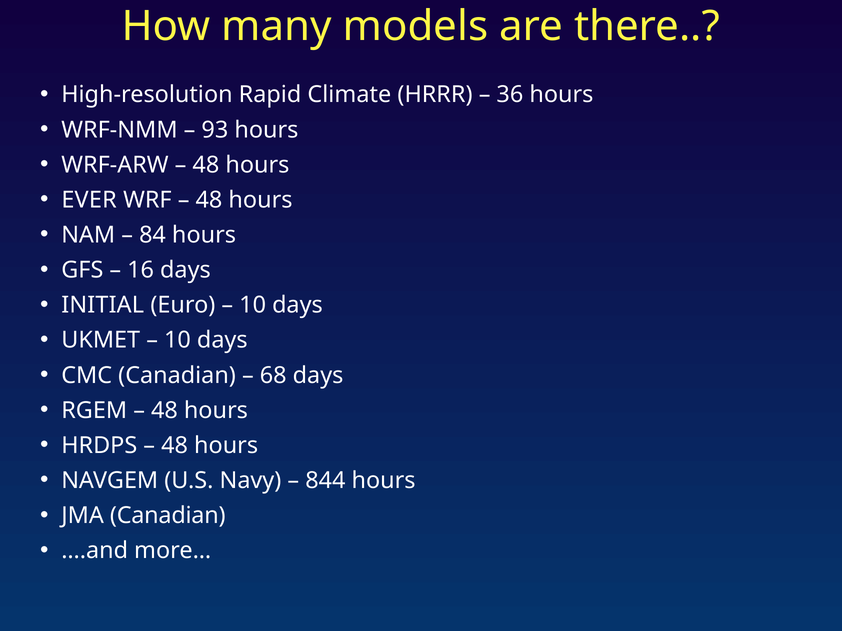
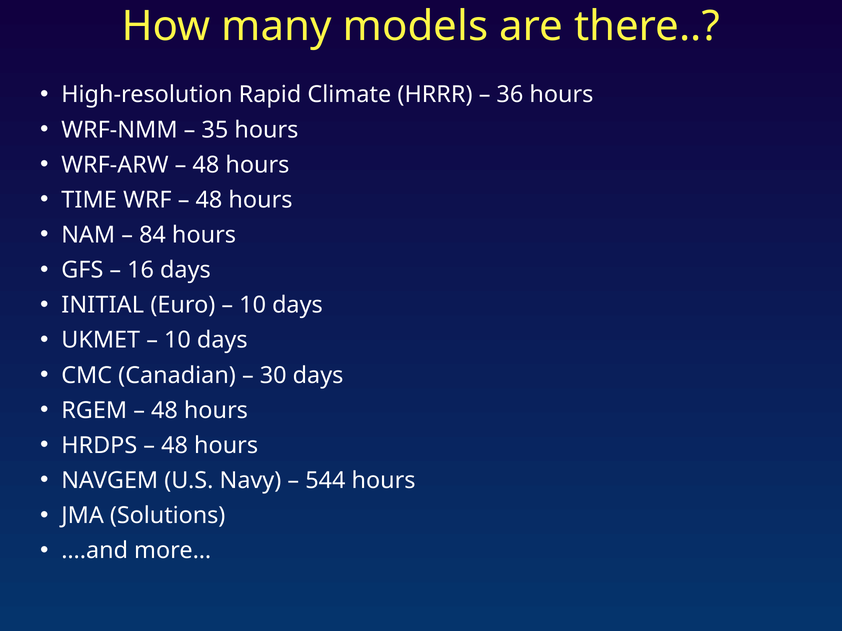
93: 93 -> 35
EVER: EVER -> TIME
68: 68 -> 30
844: 844 -> 544
JMA Canadian: Canadian -> Solutions
